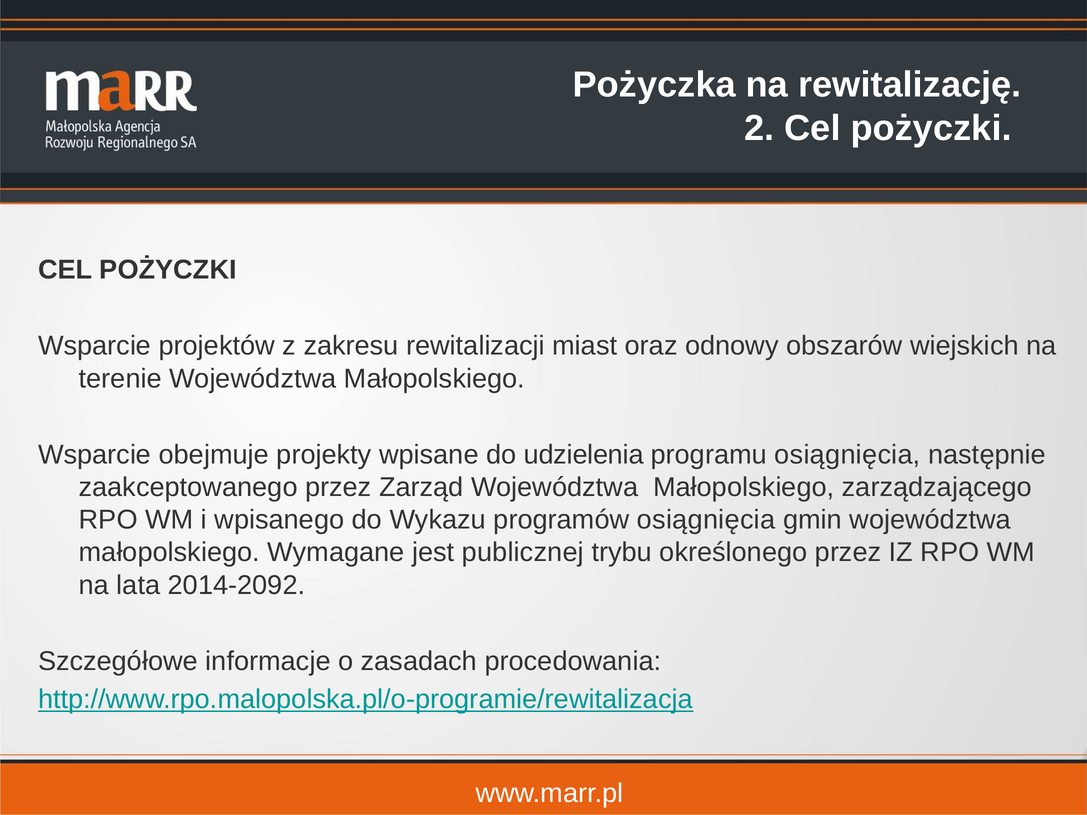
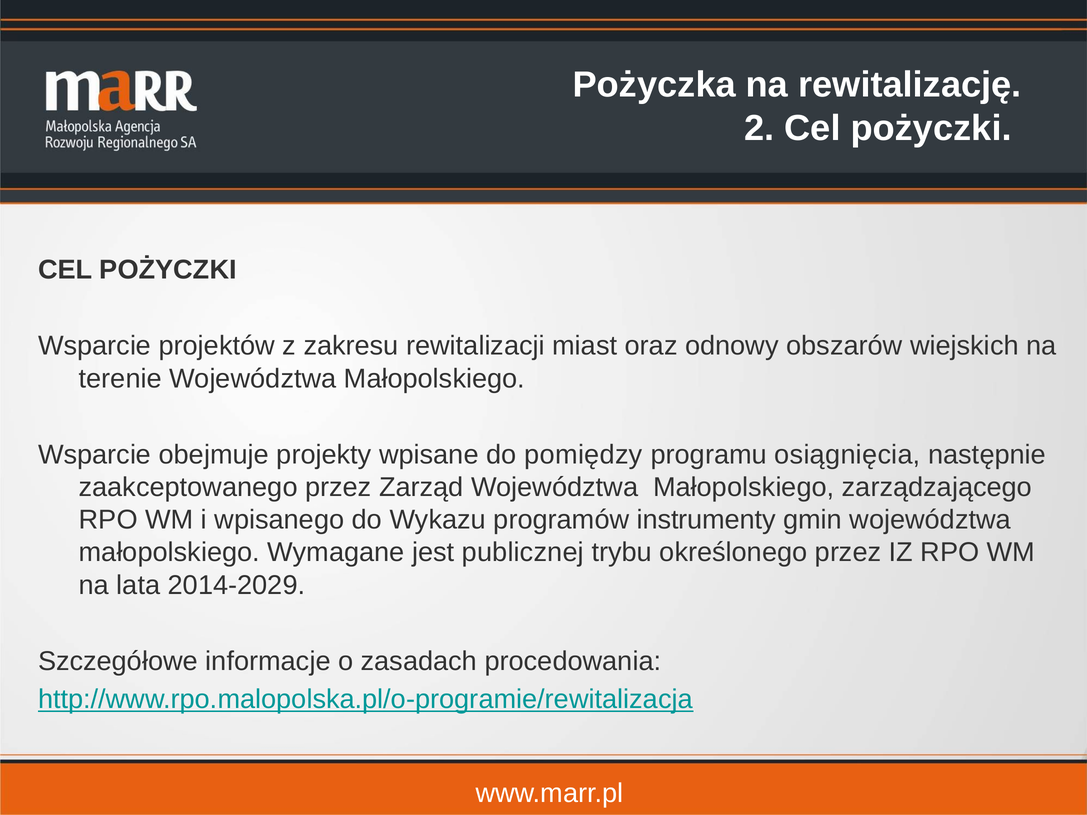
udzielenia: udzielenia -> pomiędzy
programów osiągnięcia: osiągnięcia -> instrumenty
2014-2092: 2014-2092 -> 2014-2029
